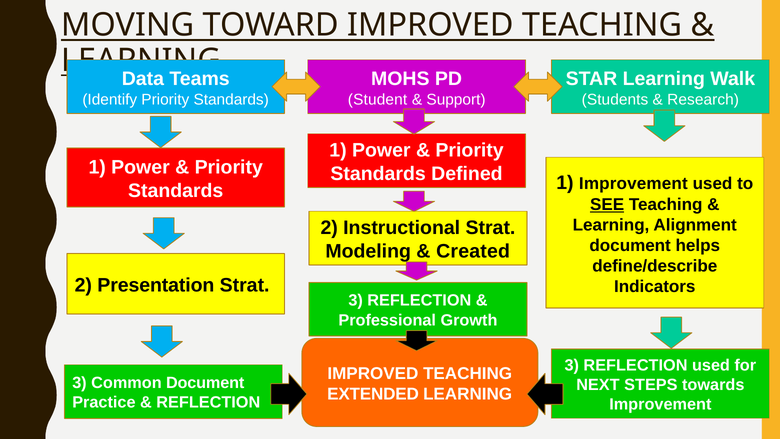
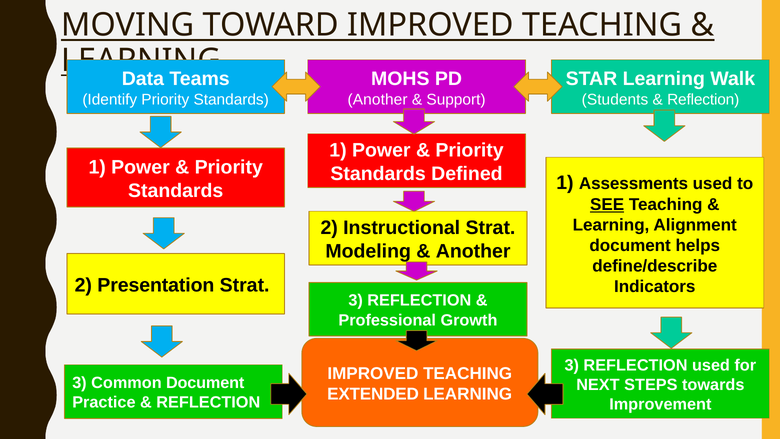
Student at (378, 99): Student -> Another
Research at (703, 99): Research -> Reflection
1 Improvement: Improvement -> Assessments
Created at (473, 251): Created -> Another
